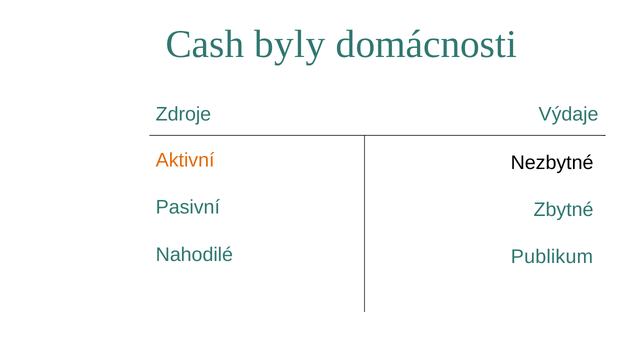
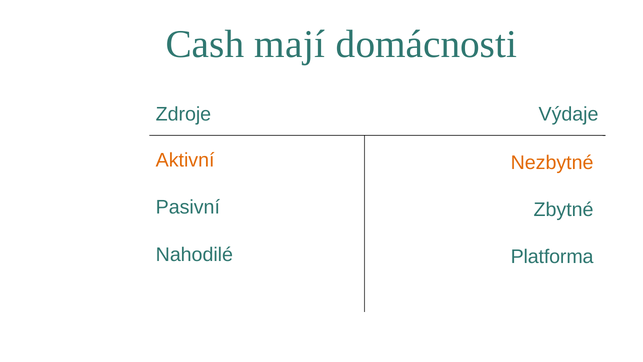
byly: byly -> mají
Nezbytné colour: black -> orange
Publikum: Publikum -> Platforma
